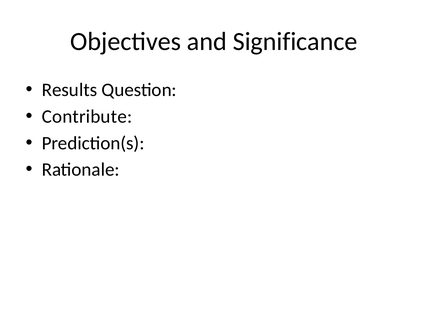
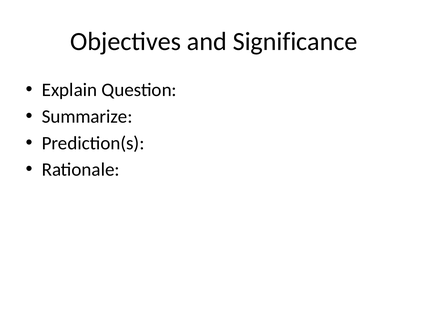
Results: Results -> Explain
Contribute: Contribute -> Summarize
